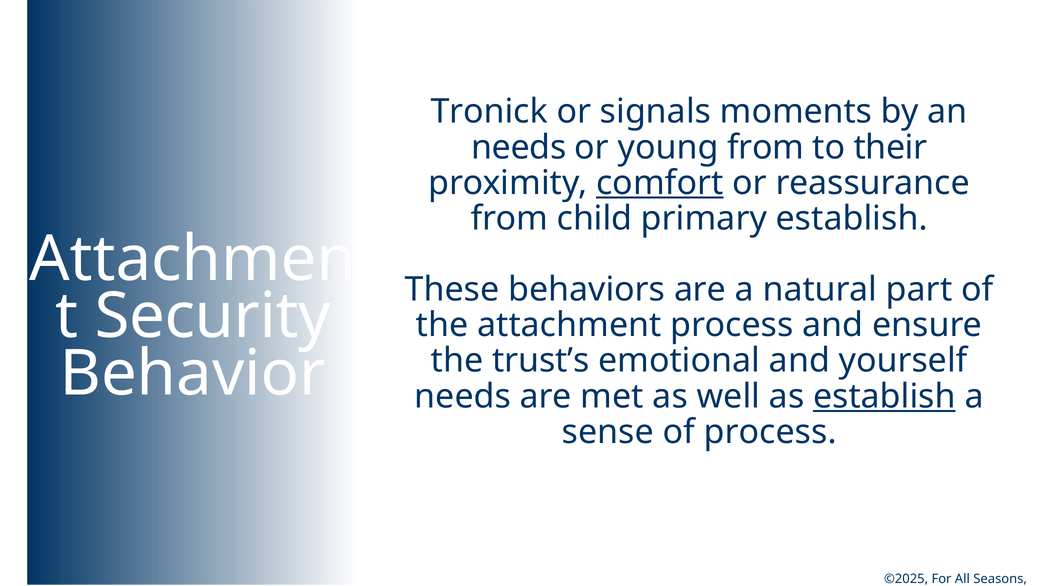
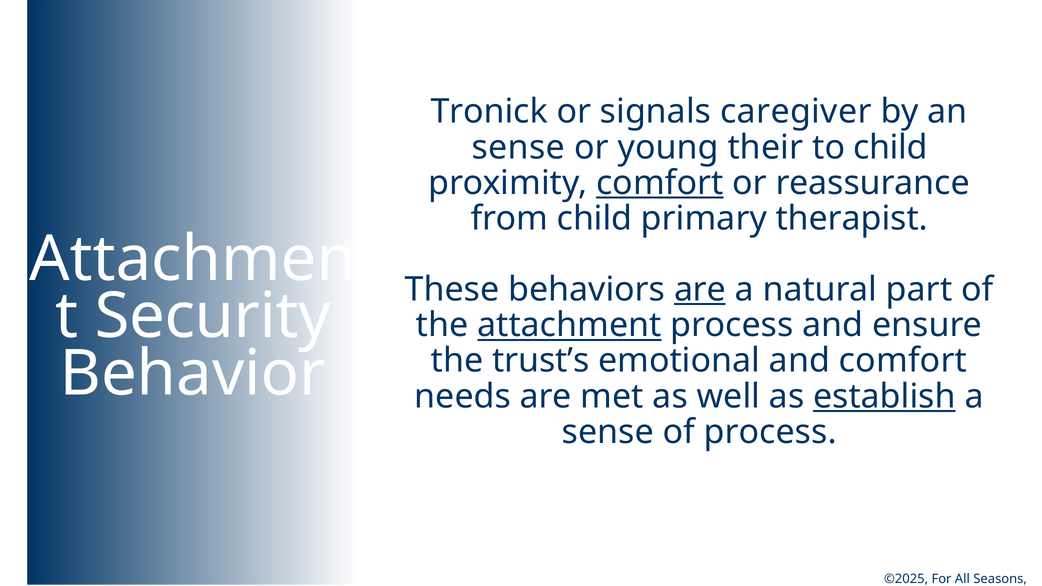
moments: moments -> caregiver
needs at (519, 147): needs -> sense
young from: from -> their
to their: their -> child
primary establish: establish -> therapist
are at (700, 290) underline: none -> present
attachment underline: none -> present
and yourself: yourself -> comfort
